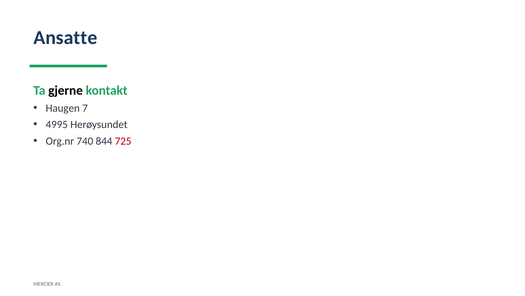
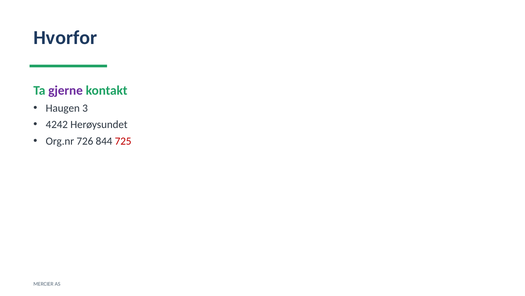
Ansatte: Ansatte -> Hvorfor
gjerne colour: black -> purple
7: 7 -> 3
4995: 4995 -> 4242
740: 740 -> 726
